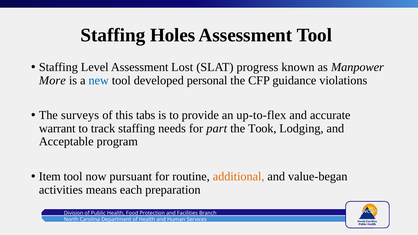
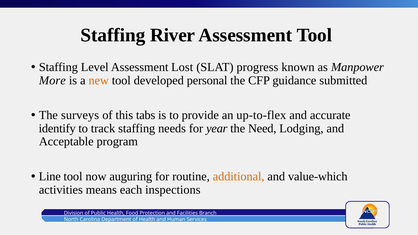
Holes: Holes -> River
new colour: blue -> orange
violations: violations -> submitted
warrant: warrant -> identify
part: part -> year
Took: Took -> Need
Item: Item -> Line
pursuant: pursuant -> auguring
value-began: value-began -> value-which
preparation: preparation -> inspections
